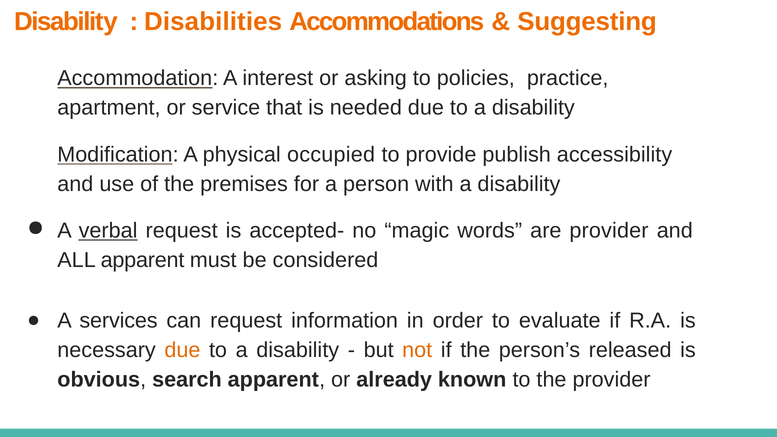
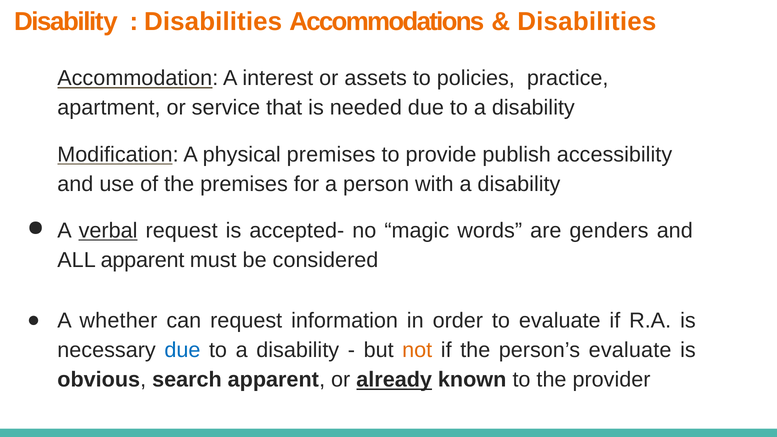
Suggesting at (587, 22): Suggesting -> Disabilities
asking: asking -> assets
physical occupied: occupied -> premises
are provider: provider -> genders
services: services -> whether
due at (182, 350) colour: orange -> blue
person’s released: released -> evaluate
already underline: none -> present
